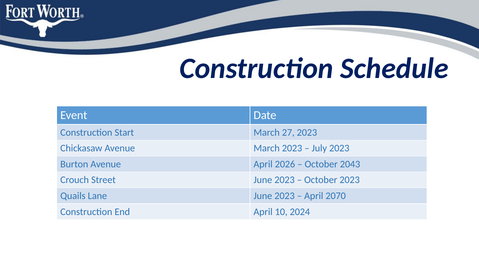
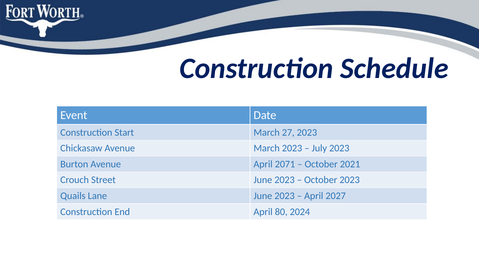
2026: 2026 -> 2071
2043: 2043 -> 2021
2070: 2070 -> 2027
10: 10 -> 80
